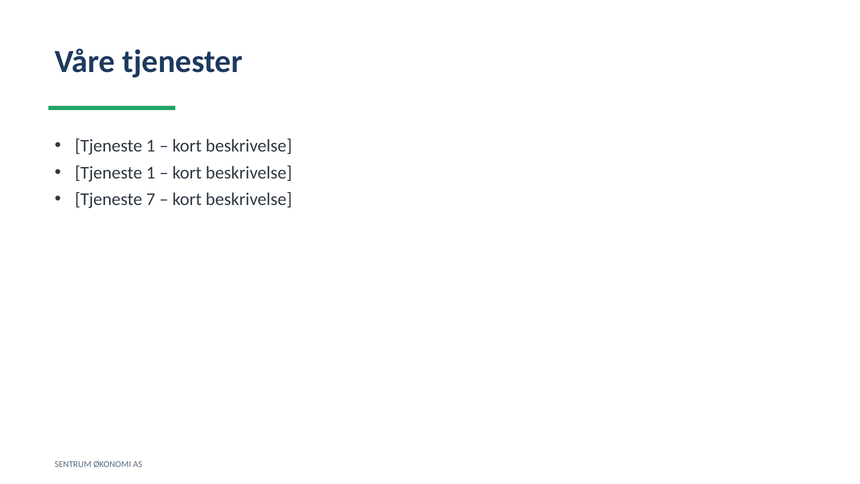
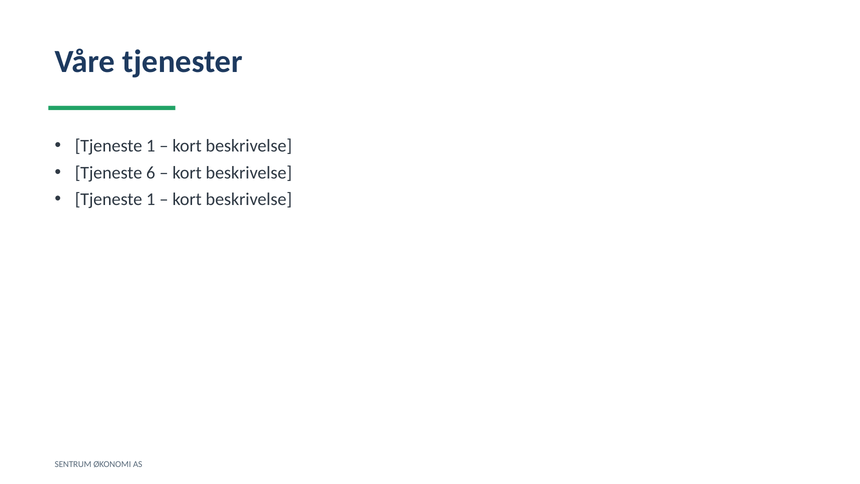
1 at (151, 173): 1 -> 6
7 at (151, 199): 7 -> 1
